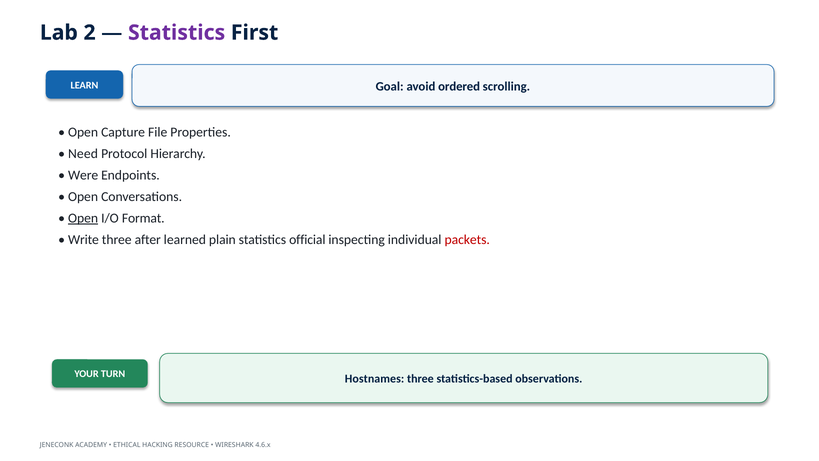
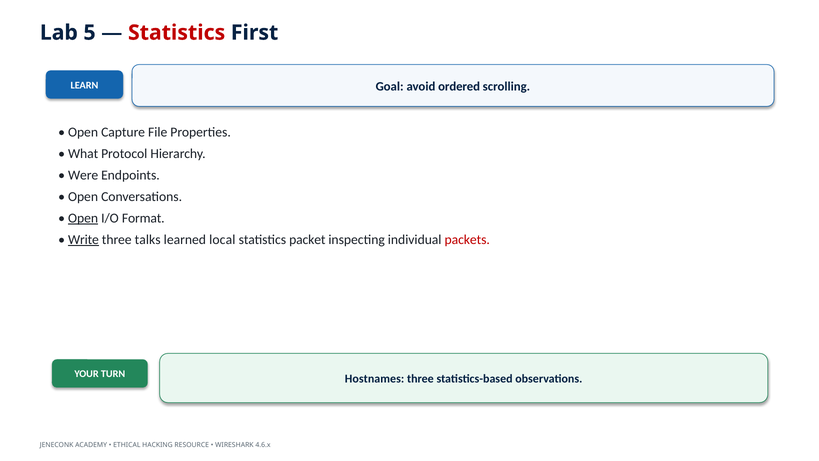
2: 2 -> 5
Statistics at (177, 33) colour: purple -> red
Need: Need -> What
Write underline: none -> present
after: after -> talks
plain: plain -> local
official: official -> packet
